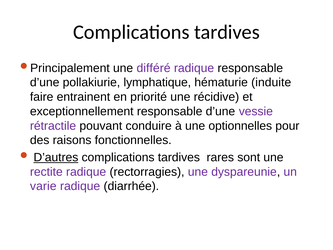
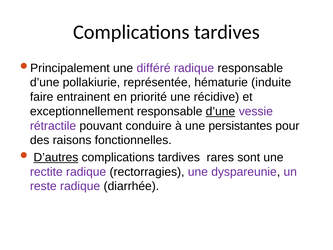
lymphatique: lymphatique -> représentée
d’une at (220, 111) underline: none -> present
optionnelles: optionnelles -> persistantes
varie: varie -> reste
